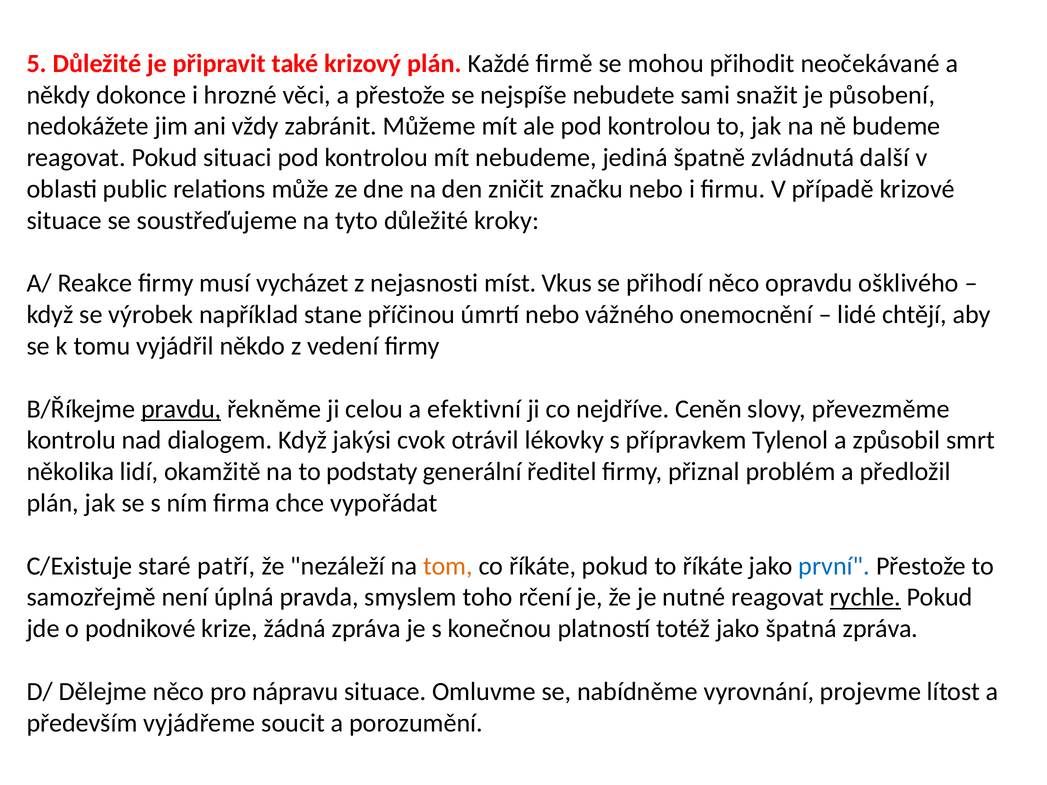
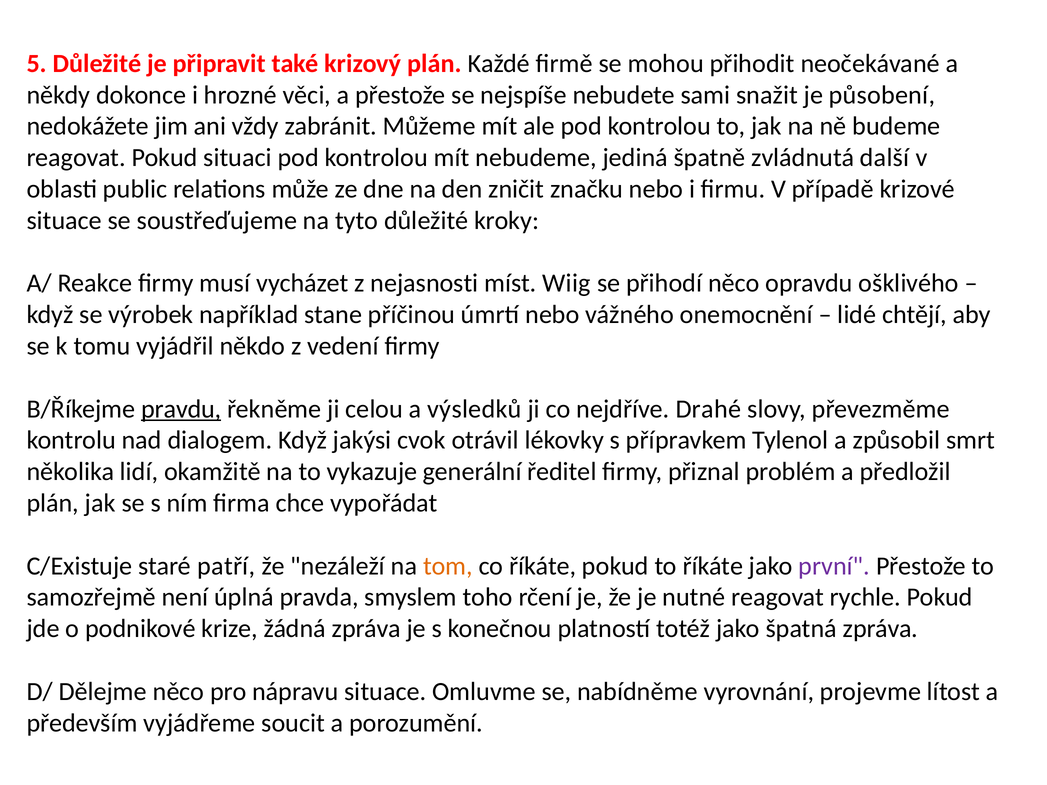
Vkus: Vkus -> Wiig
efektivní: efektivní -> výsledků
Ceněn: Ceněn -> Drahé
podstaty: podstaty -> vykazuje
první colour: blue -> purple
rychle underline: present -> none
